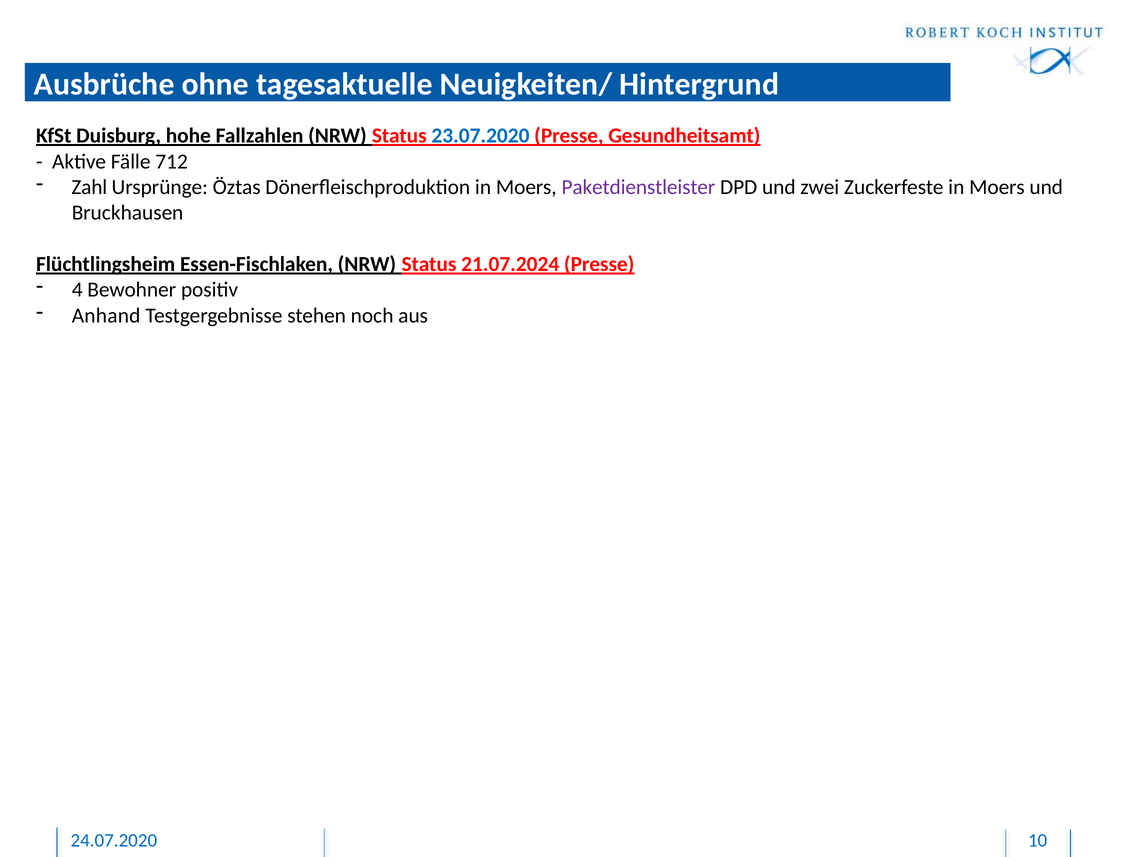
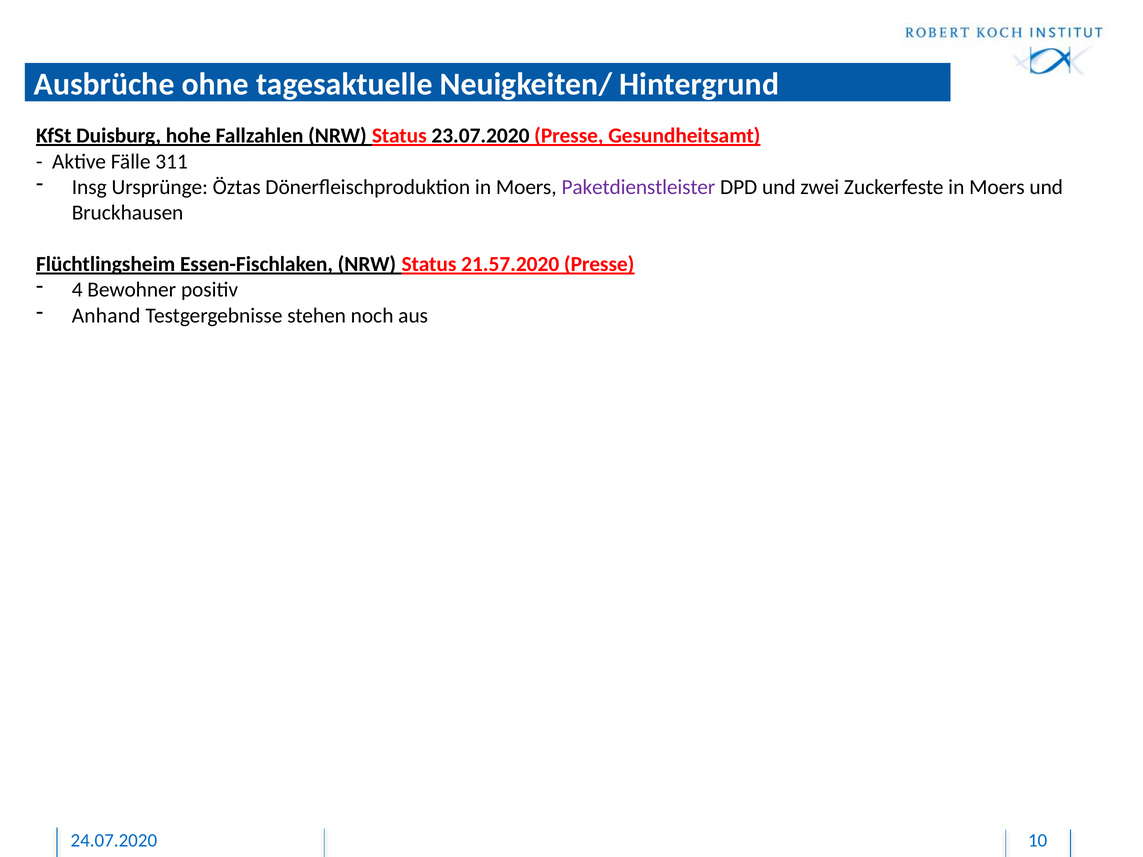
23.07.2020 colour: blue -> black
712: 712 -> 311
Zahl: Zahl -> Insg
21.07.2024: 21.07.2024 -> 21.57.2020
